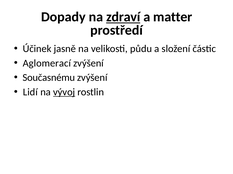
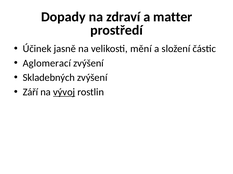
zdraví underline: present -> none
půdu: půdu -> mění
Současnému: Současnému -> Skladebných
Lidí: Lidí -> Září
